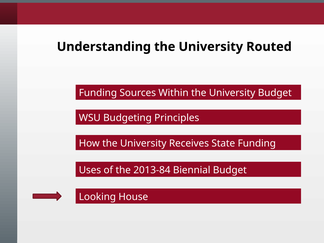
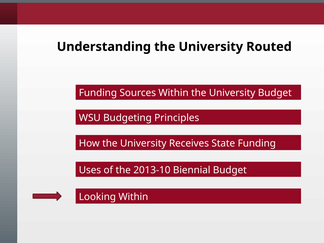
2013-84: 2013-84 -> 2013-10
Looking House: House -> Within
